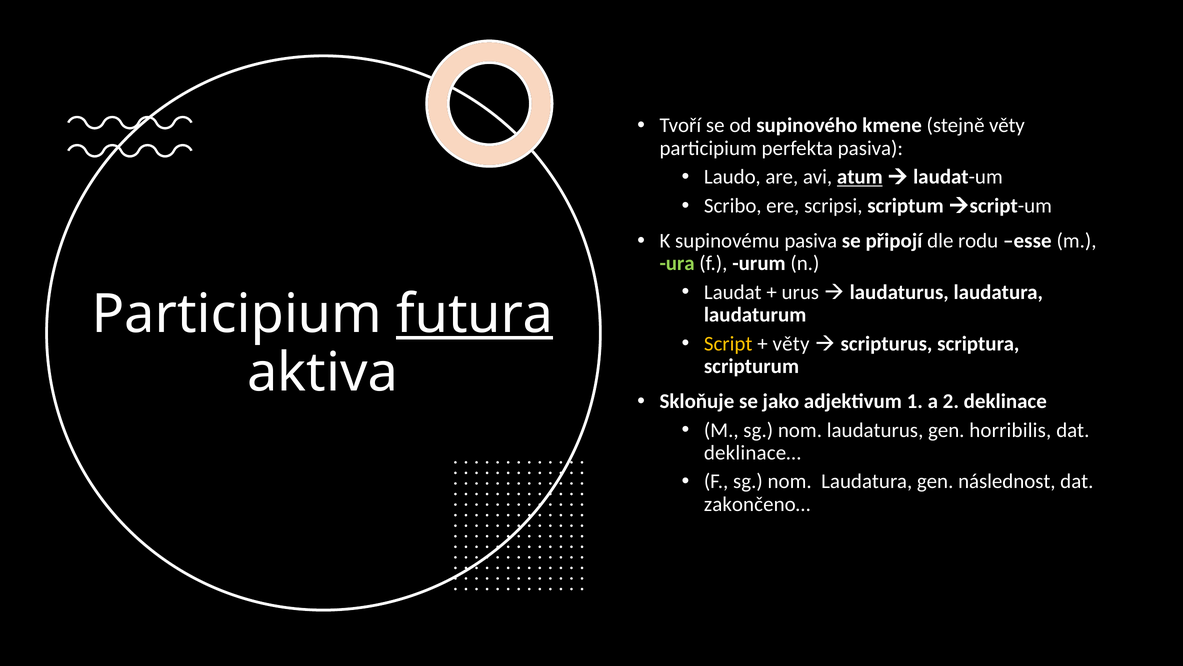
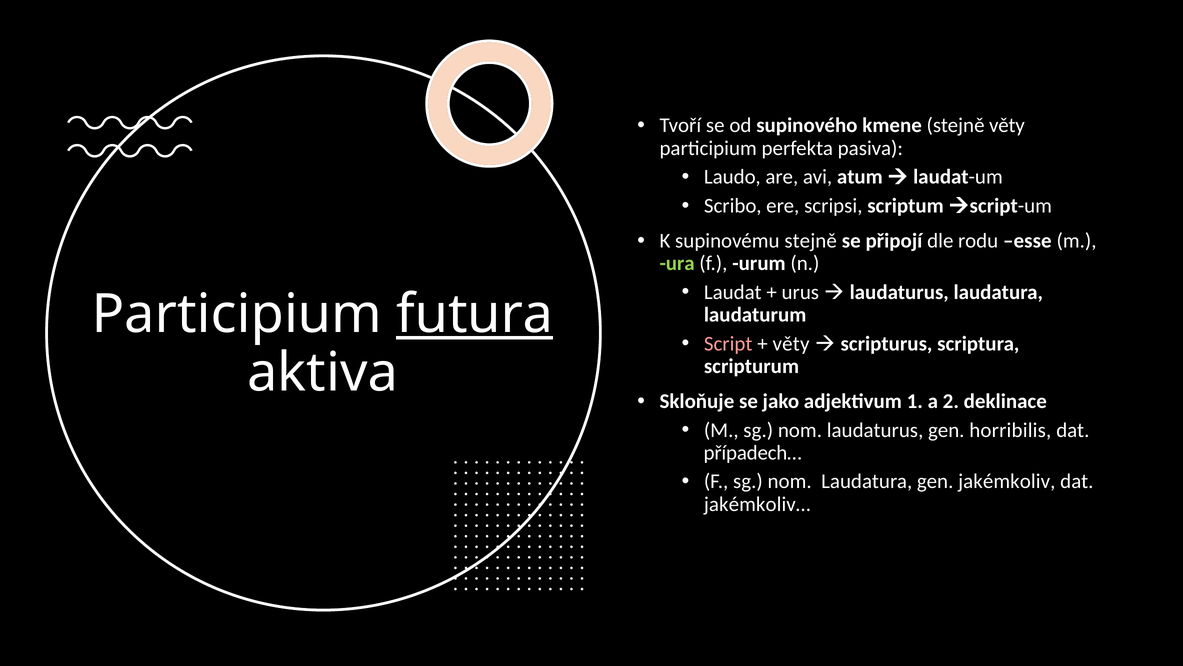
atum underline: present -> none
supinovému pasiva: pasiva -> stejně
Script colour: yellow -> pink
deklinace…: deklinace… -> případech…
následnost: následnost -> jakémkoliv
zakončeno…: zakončeno… -> jakémkoliv…
